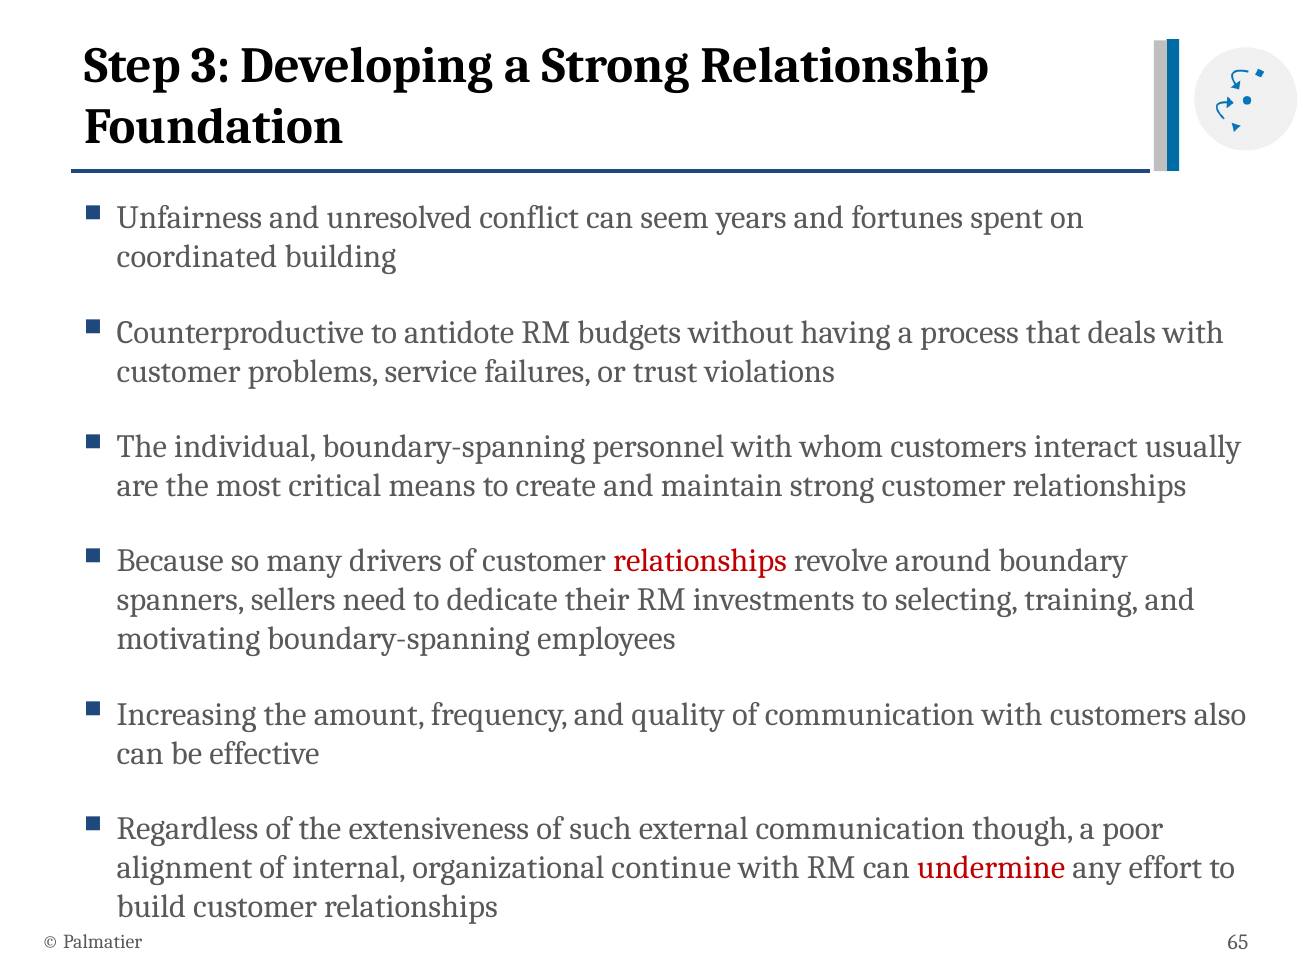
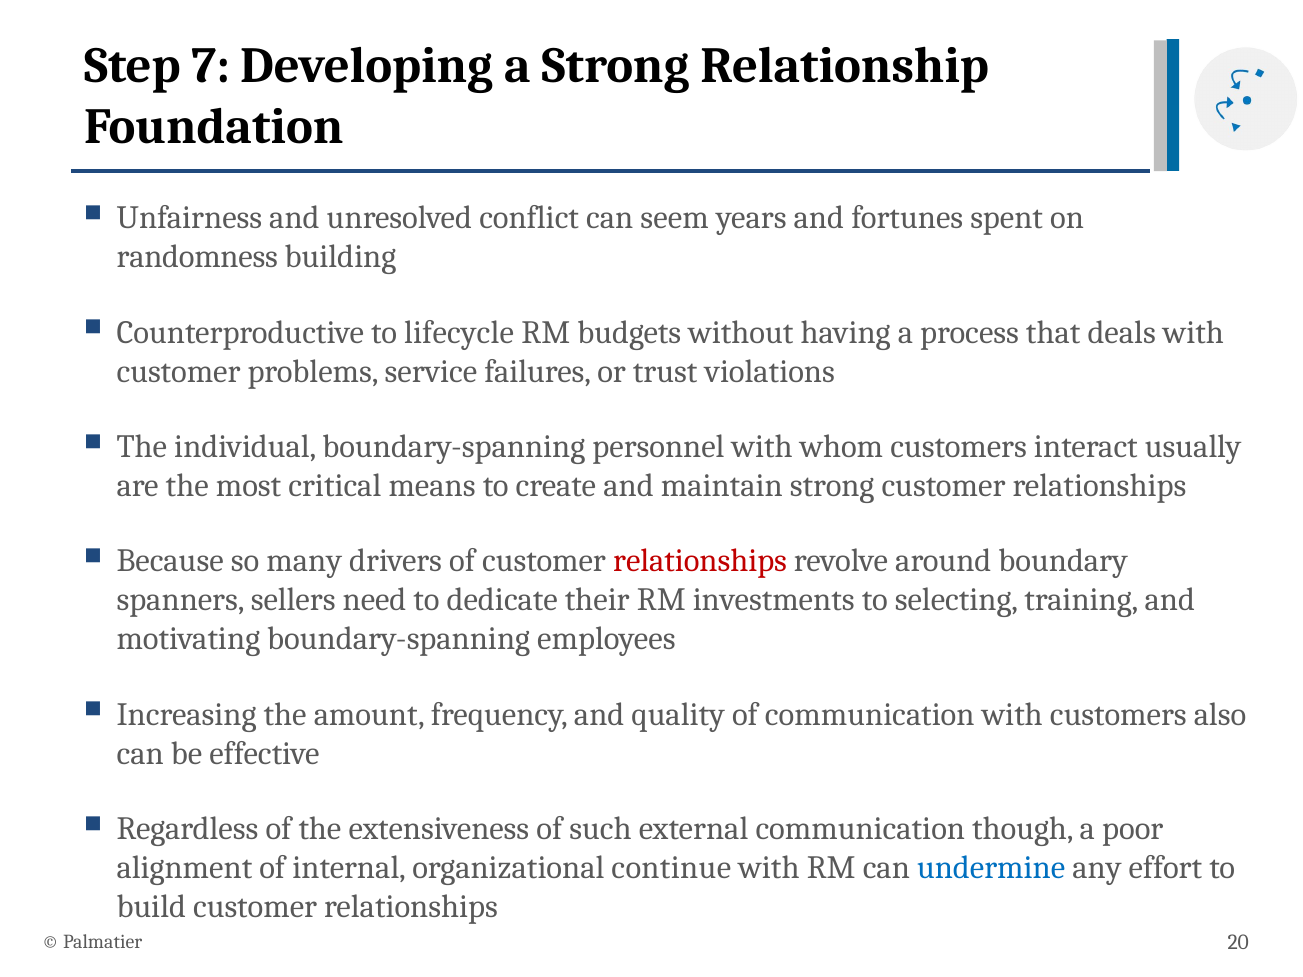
3: 3 -> 7
coordinated: coordinated -> randomness
antidote: antidote -> lifecycle
undermine colour: red -> blue
65: 65 -> 20
